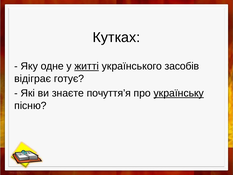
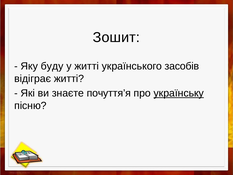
Кутках: Кутках -> Зошит
одне: одне -> буду
житті at (87, 66) underline: present -> none
відіграє готує: готує -> житті
